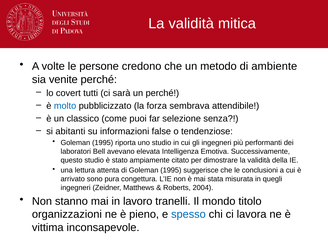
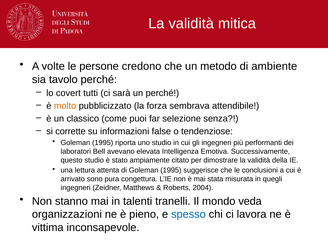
venite: venite -> tavolo
molto colour: blue -> orange
abitanti: abitanti -> corrette
lavoro: lavoro -> talenti
titolo: titolo -> veda
